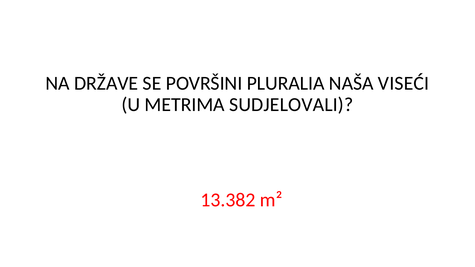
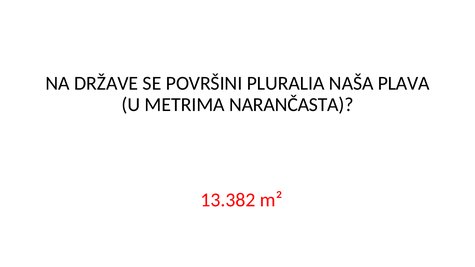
VISEĆI: VISEĆI -> PLAVA
SUDJELOVALI: SUDJELOVALI -> NARANČASTA
